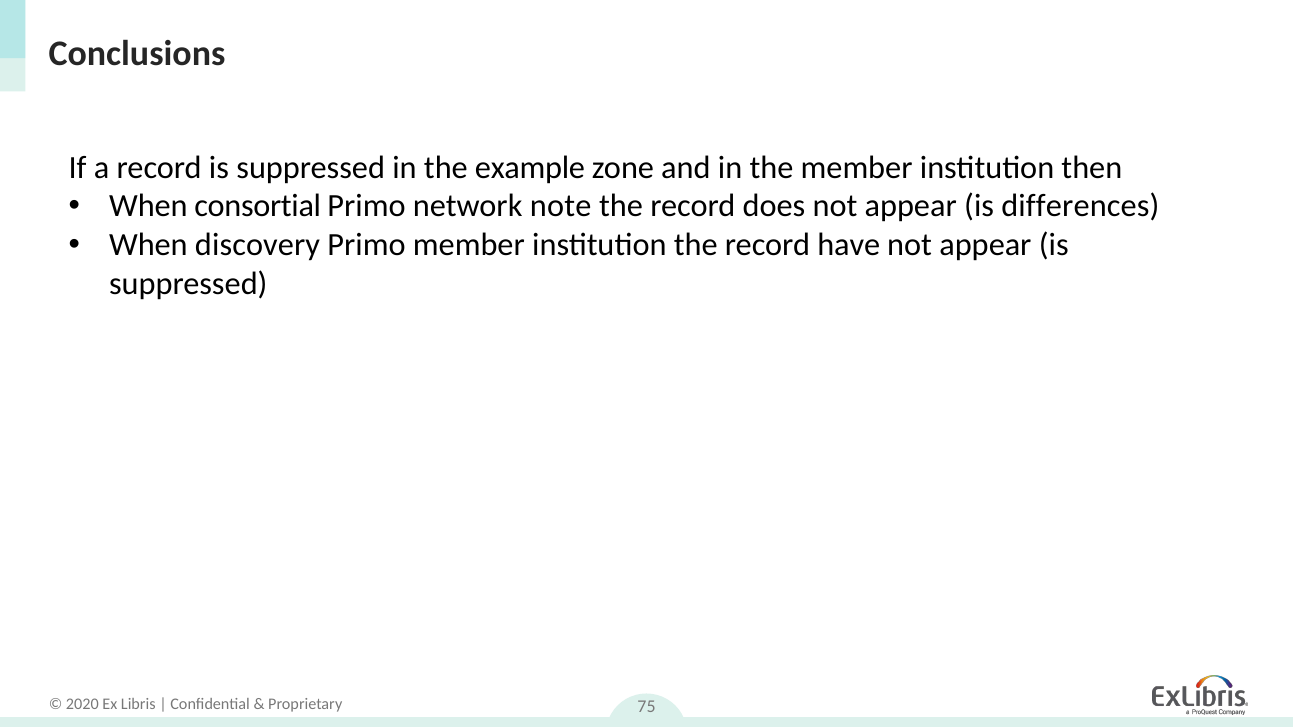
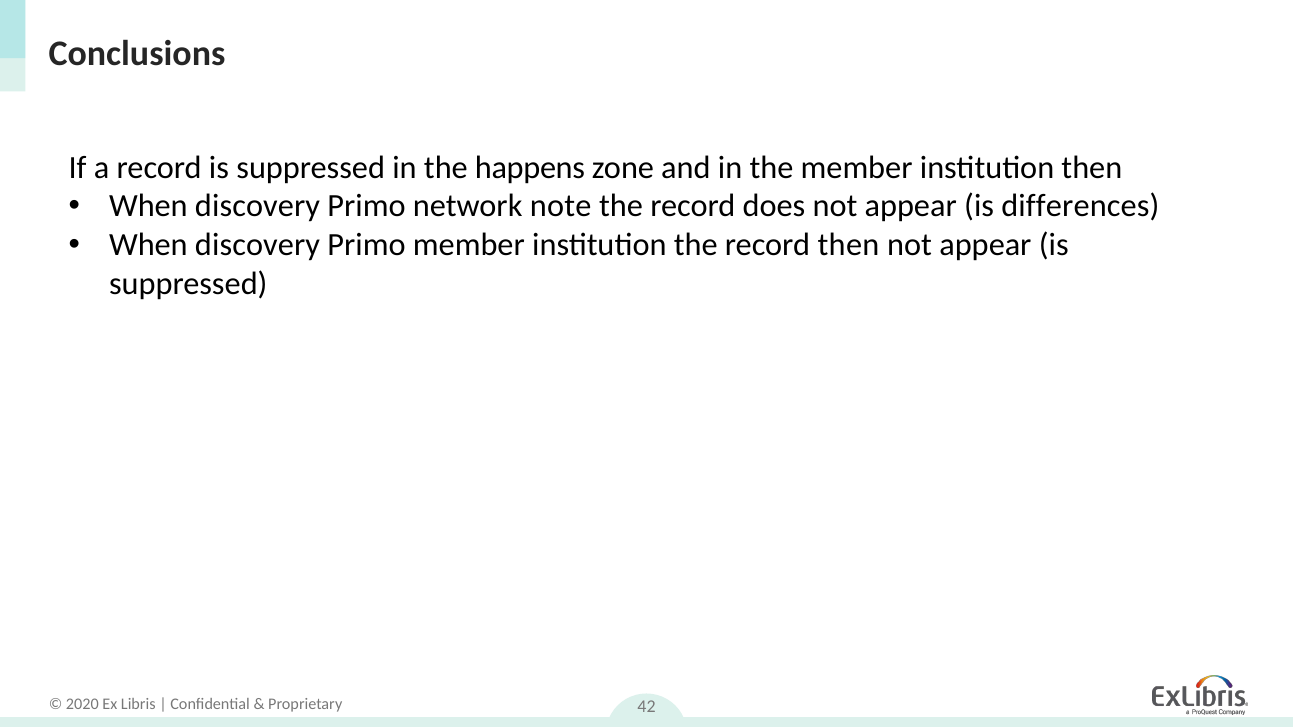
example: example -> happens
consortial at (258, 206): consortial -> discovery
record have: have -> then
75: 75 -> 42
